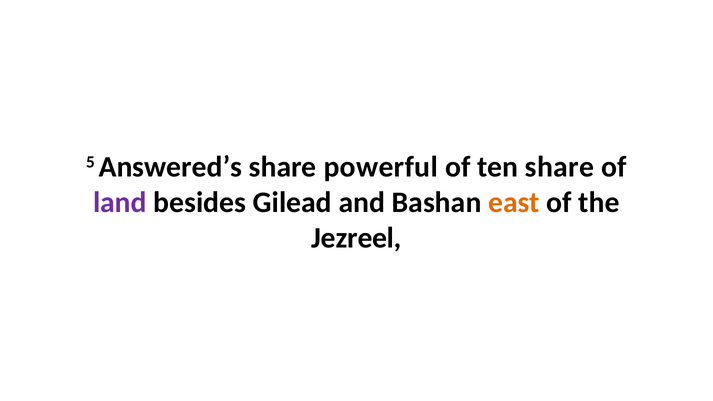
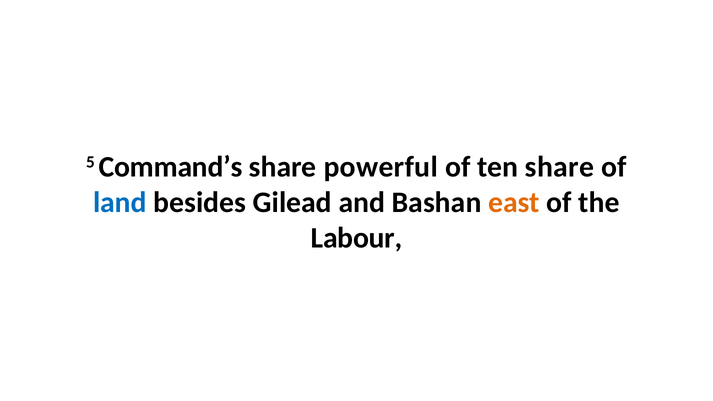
Answered’s: Answered’s -> Command’s
land colour: purple -> blue
Jezreel: Jezreel -> Labour
